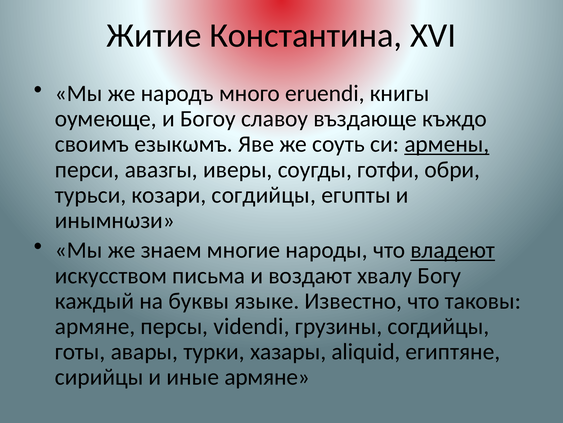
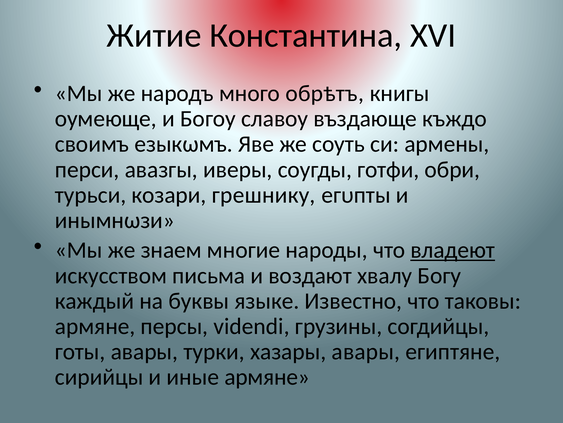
eruendi: eruendi -> обрѣтъ
армены underline: present -> none
козари согдийцы: согдийцы -> грешнику
хазары aliquid: aliquid -> авары
